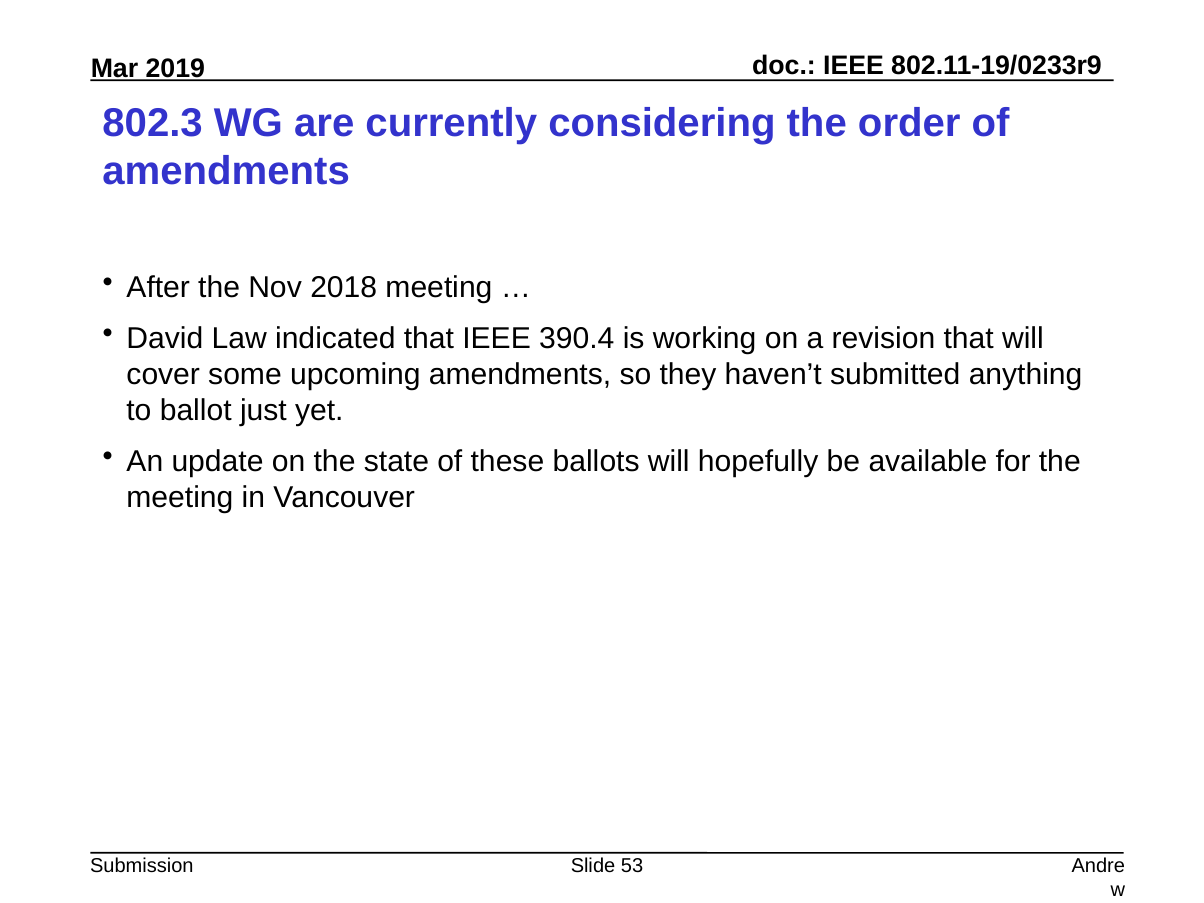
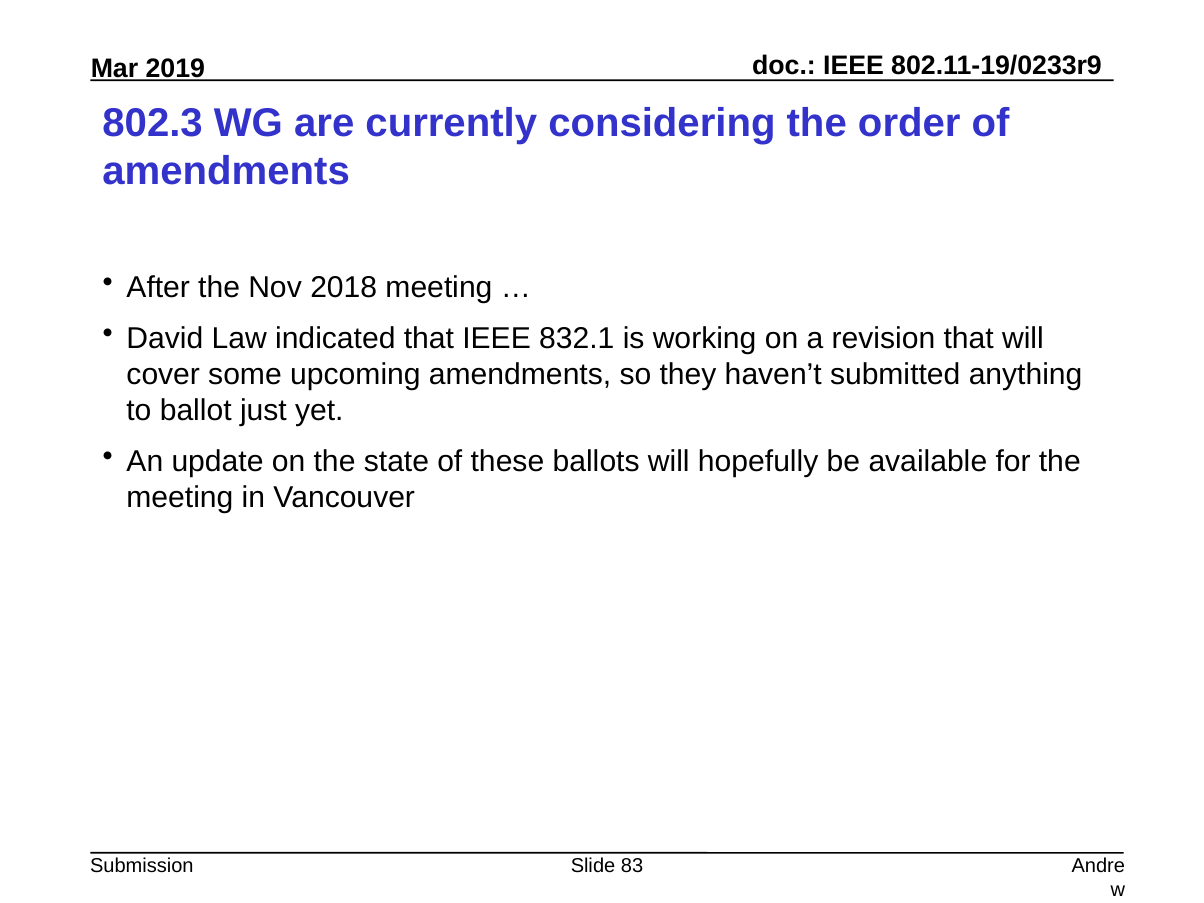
390.4: 390.4 -> 832.1
53: 53 -> 83
